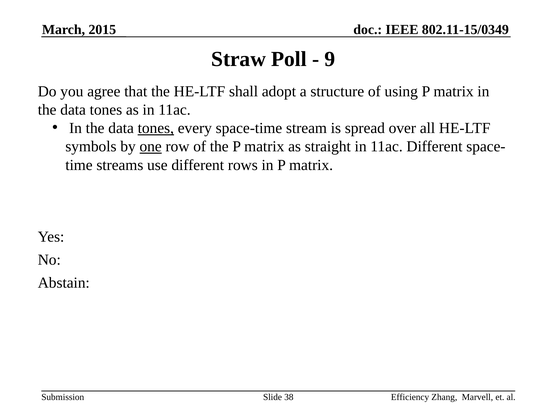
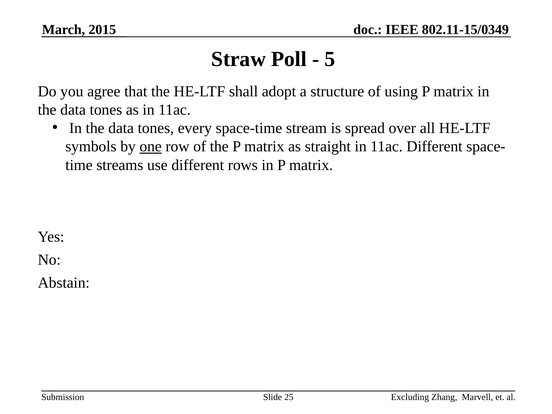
9: 9 -> 5
tones at (156, 128) underline: present -> none
38: 38 -> 25
Efficiency: Efficiency -> Excluding
